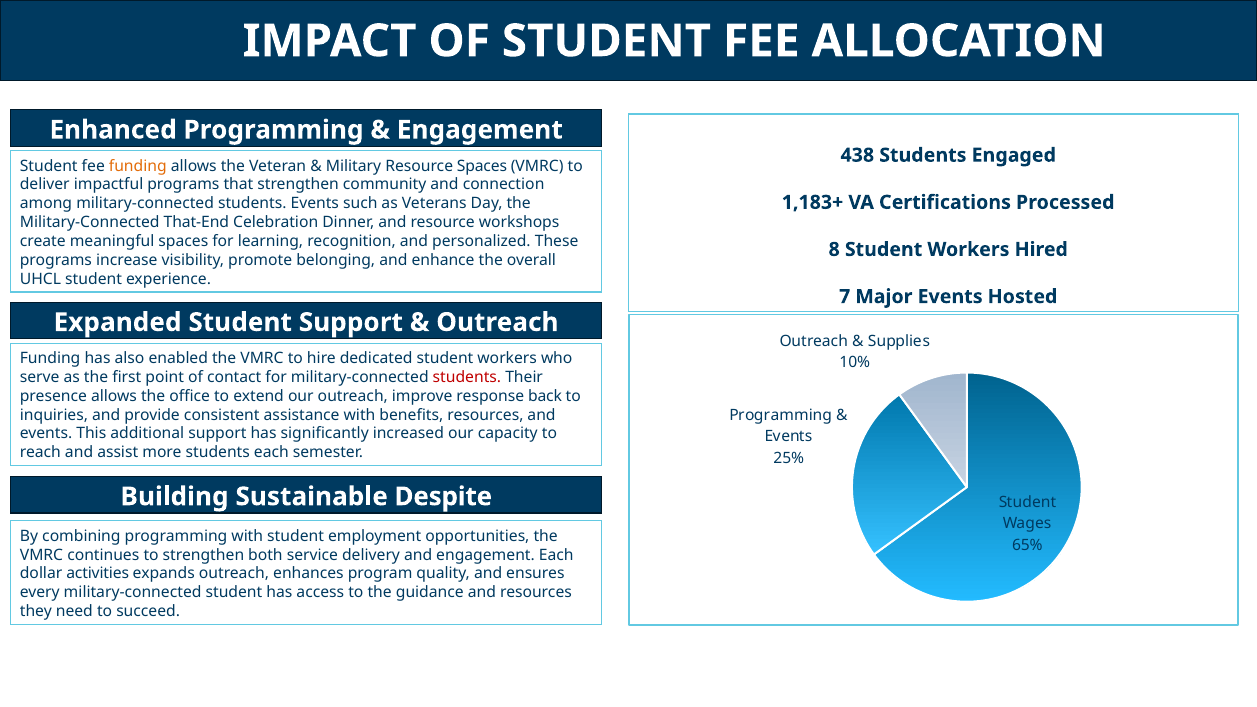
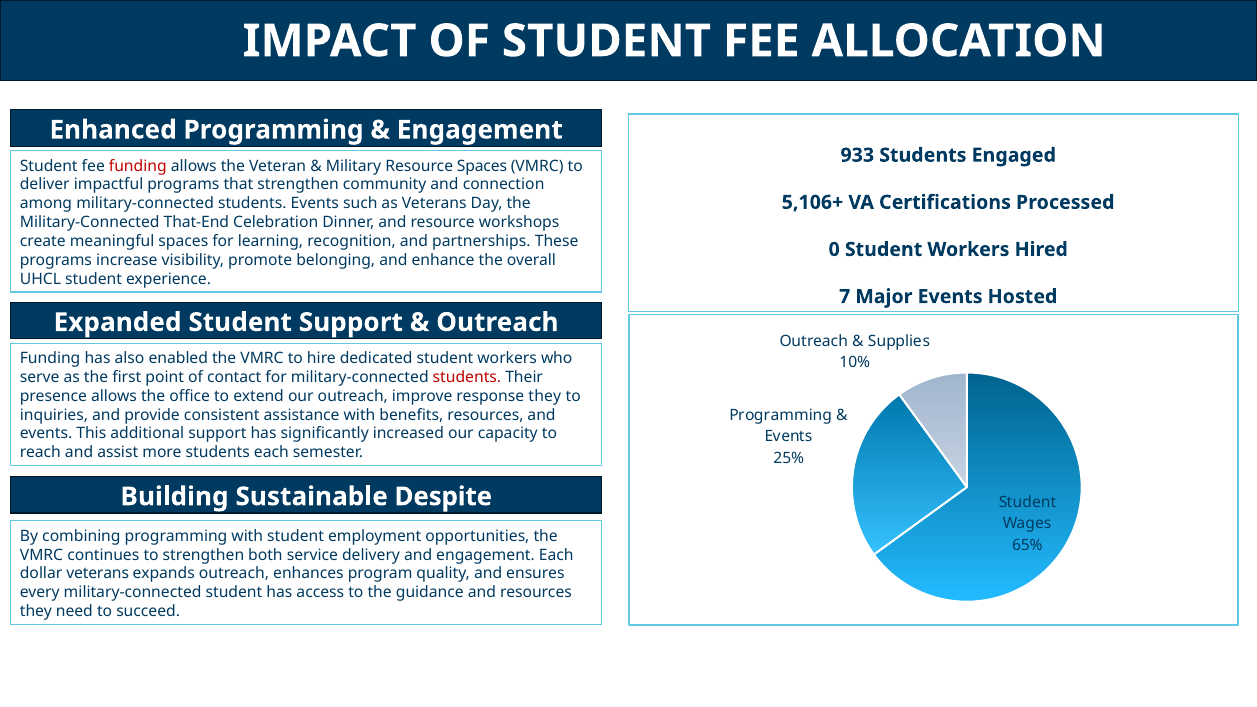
438: 438 -> 933
funding at (138, 166) colour: orange -> red
1,183+: 1,183+ -> 5,106+
personalized: personalized -> partnerships
8: 8 -> 0
response back: back -> they
dollar activities: activities -> veterans
